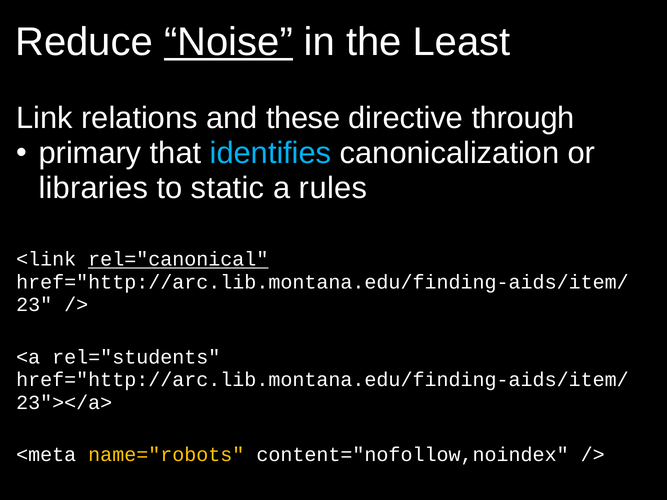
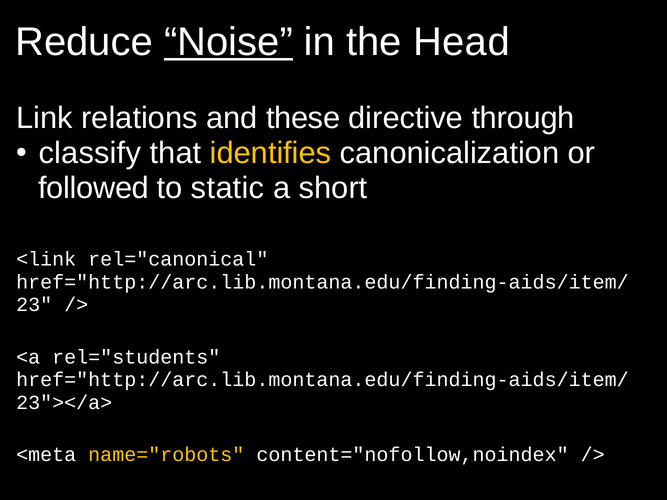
Least: Least -> Head
primary: primary -> classify
identifies colour: light blue -> yellow
libraries: libraries -> followed
rules: rules -> short
rel="canonical underline: present -> none
